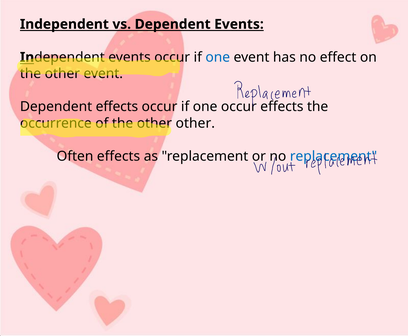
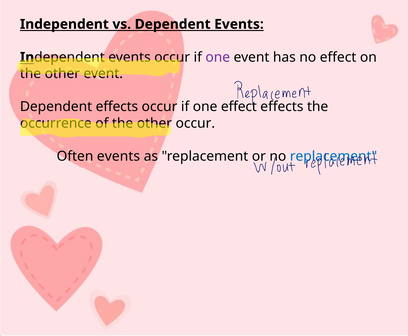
one at (218, 57) colour: blue -> purple
one occur: occur -> effect
other at (195, 124): other -> occur
Often effects: effects -> events
